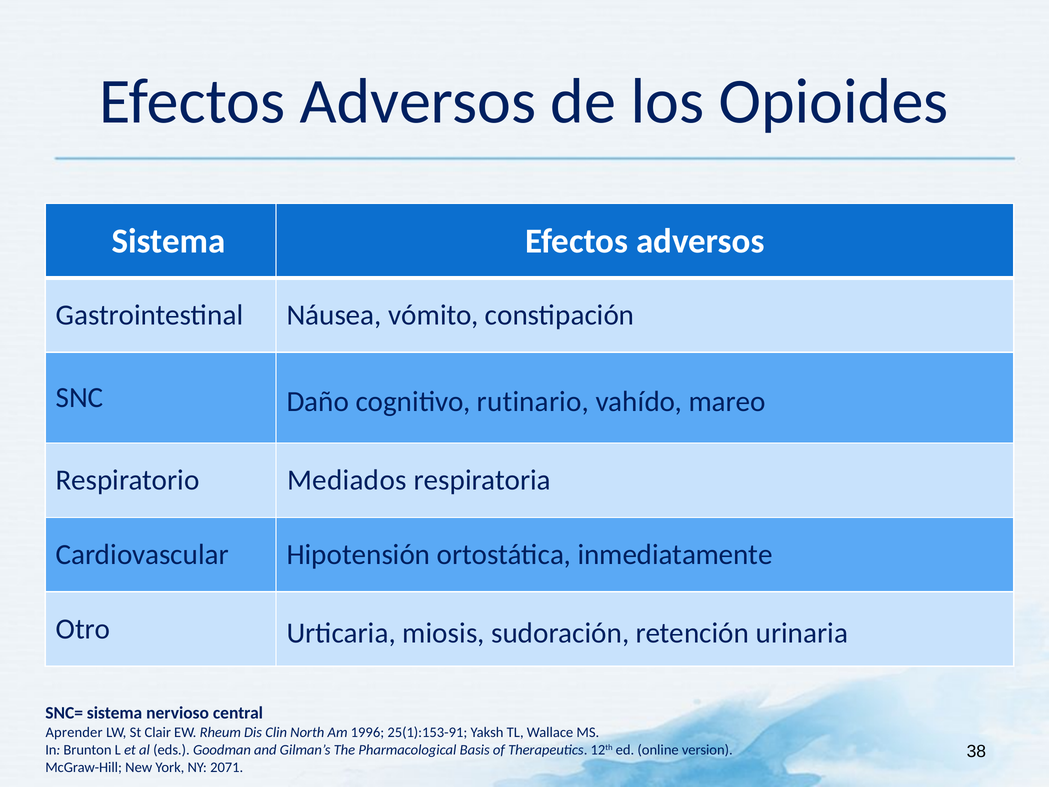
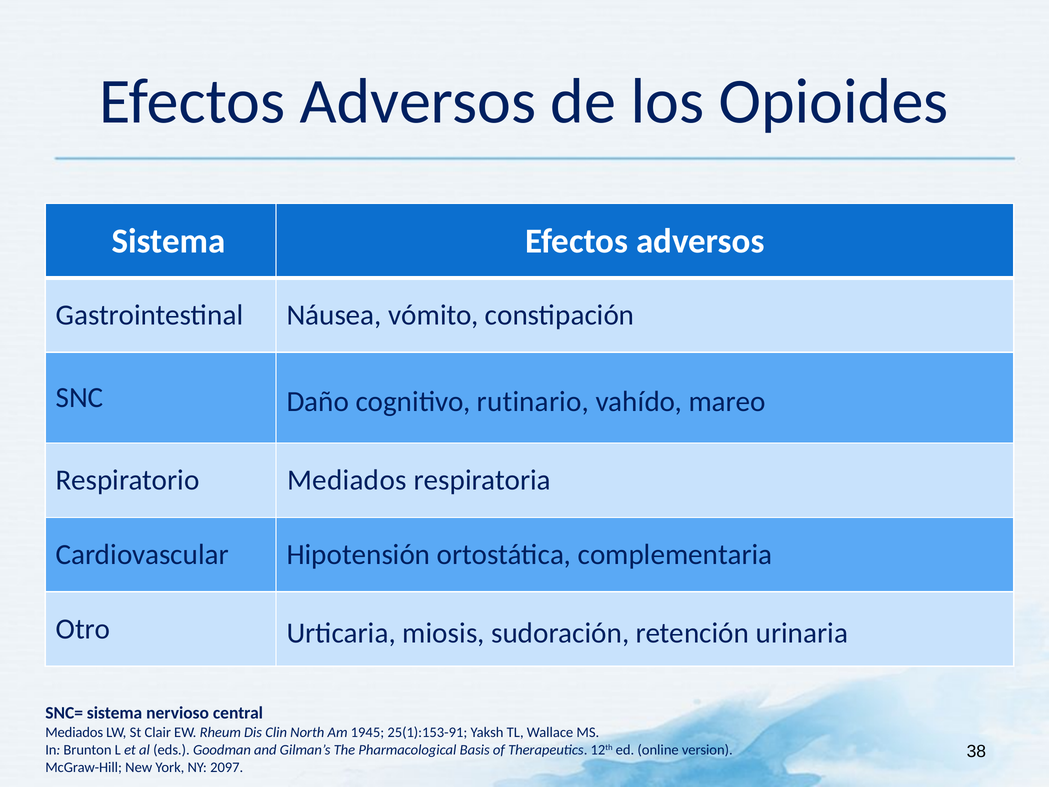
inmediatamente: inmediatamente -> complementaria
Aprender at (74, 732): Aprender -> Mediados
1996: 1996 -> 1945
2071: 2071 -> 2097
